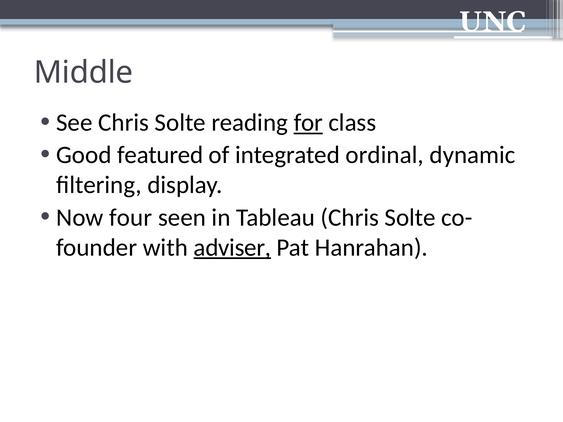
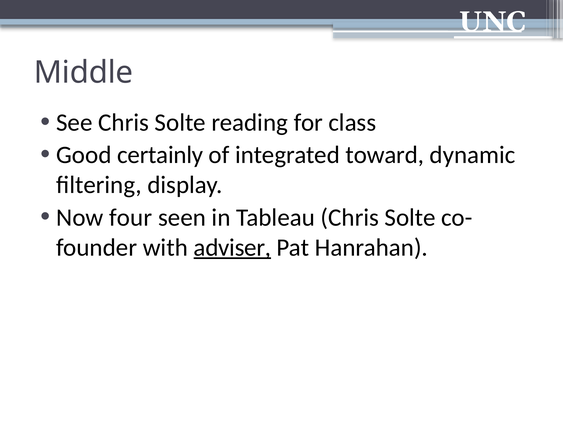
for underline: present -> none
featured: featured -> certainly
ordinal: ordinal -> toward
